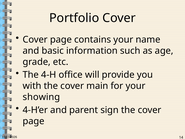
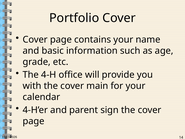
showing: showing -> calendar
